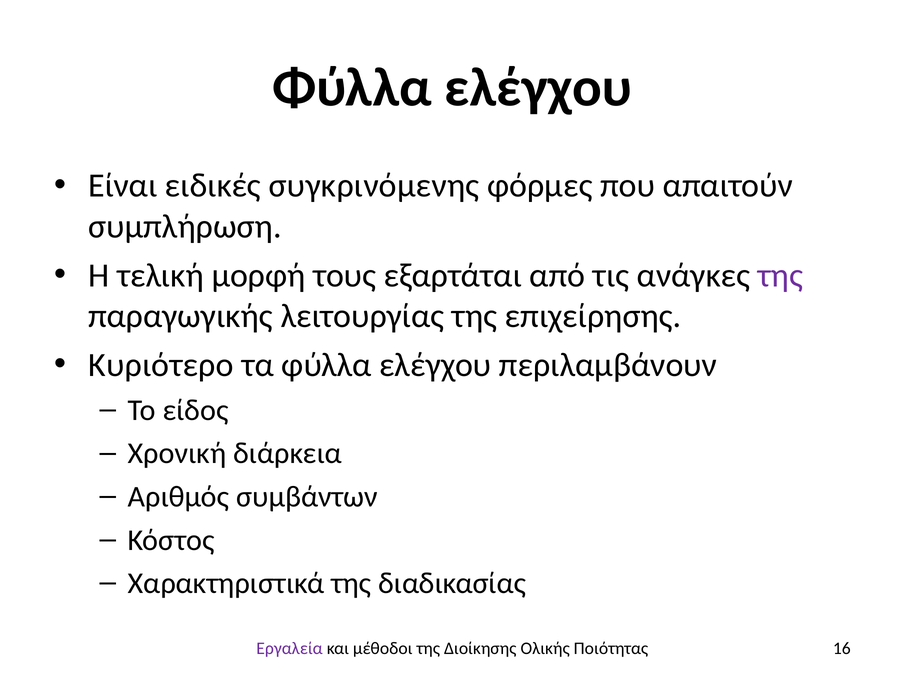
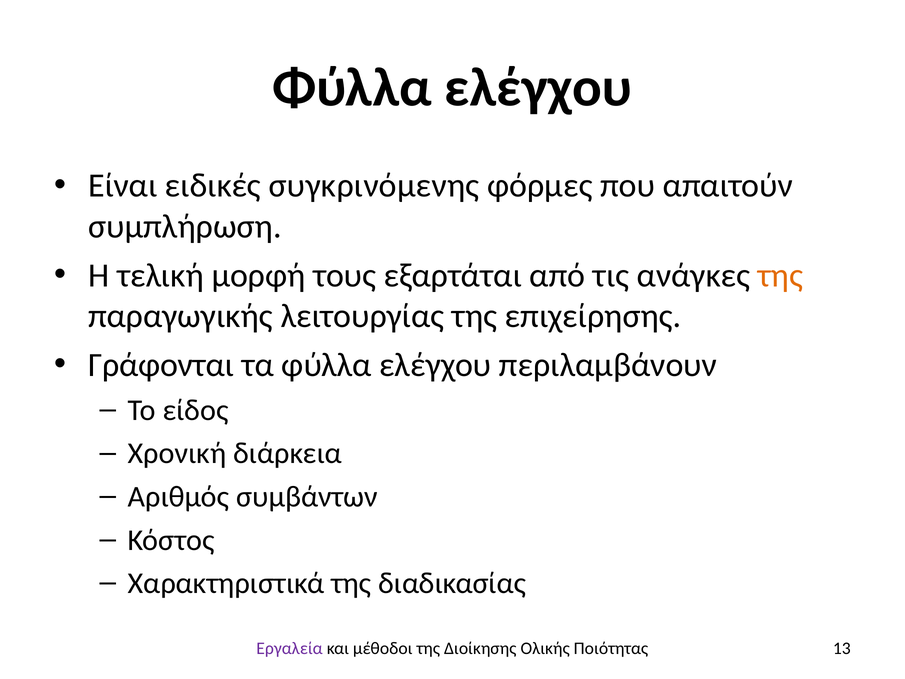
της at (780, 275) colour: purple -> orange
Κυριότερο: Κυριότερο -> Γράφονται
16: 16 -> 13
